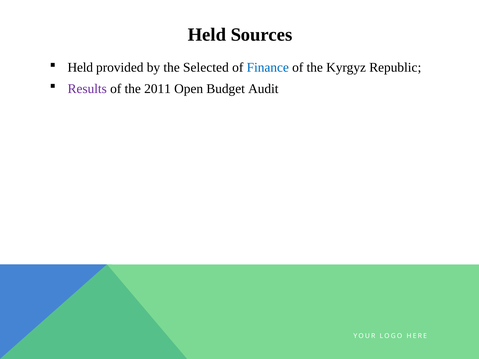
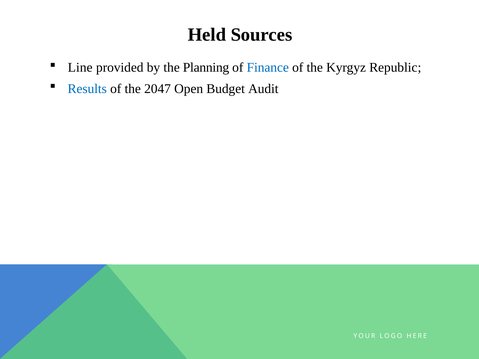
Held at (80, 67): Held -> Line
Selected: Selected -> Planning
Results colour: purple -> blue
2011: 2011 -> 2047
